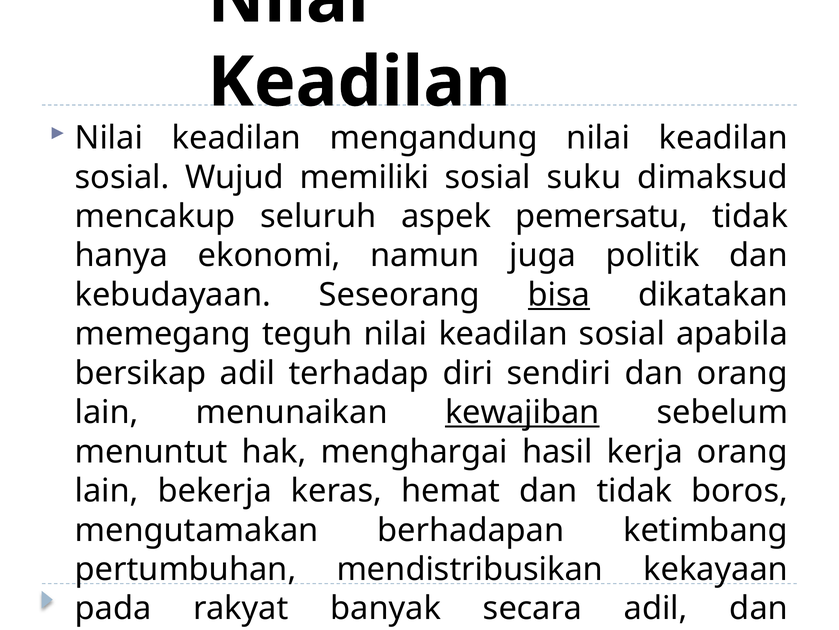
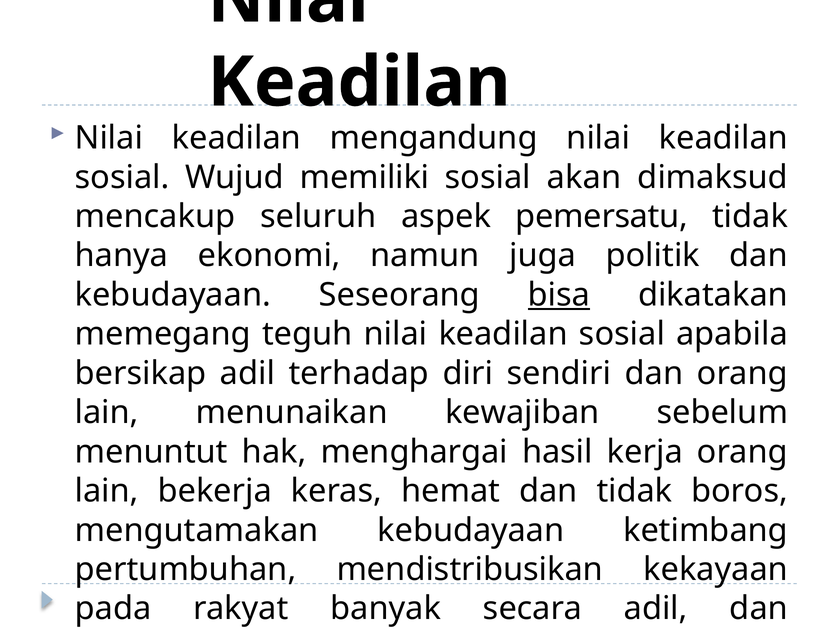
suku: suku -> akan
kewajiban underline: present -> none
mengutamakan berhadapan: berhadapan -> kebudayaan
